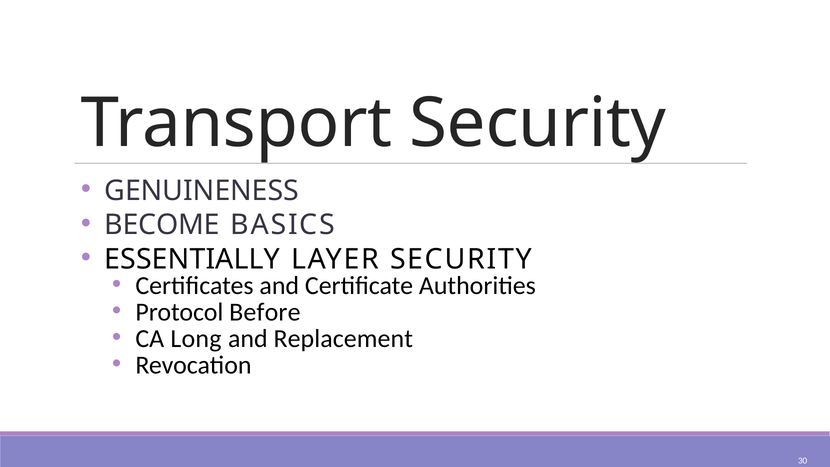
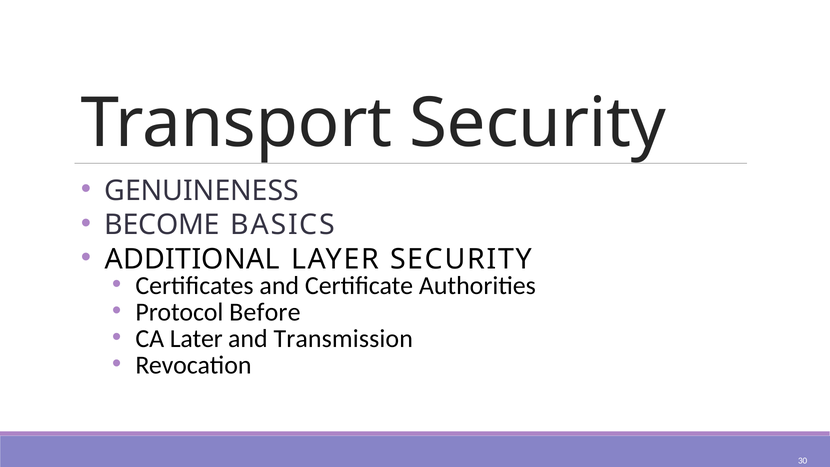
ESSENTIALLY: ESSENTIALLY -> ADDITIONAL
Long: Long -> Later
Replacement: Replacement -> Transmission
